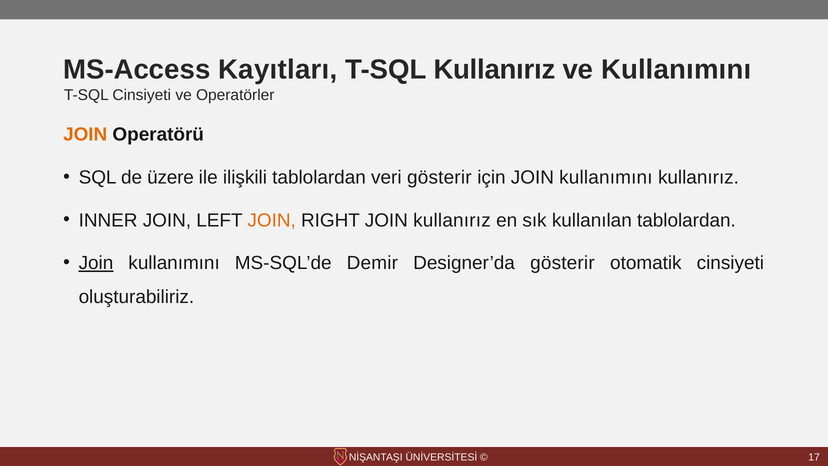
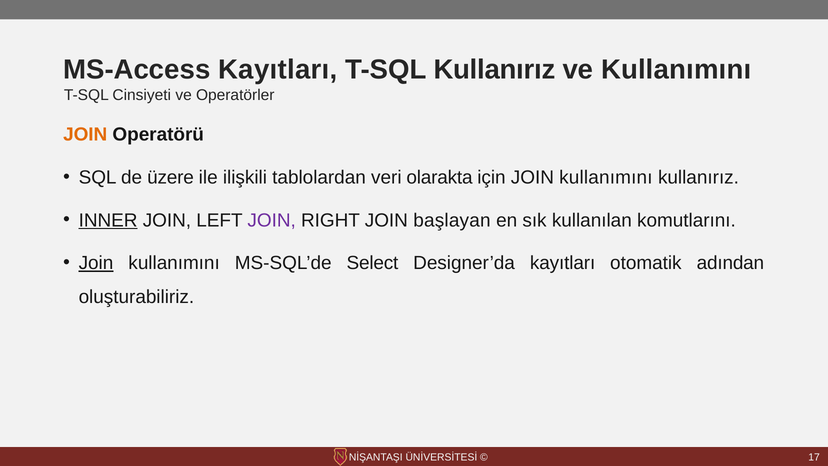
veri gösterir: gösterir -> olarakta
INNER underline: none -> present
JOIN at (272, 220) colour: orange -> purple
JOIN kullanırız: kullanırız -> başlayan
kullanılan tablolardan: tablolardan -> komutlarını
Demir: Demir -> Select
Designer’da gösterir: gösterir -> kayıtları
otomatik cinsiyeti: cinsiyeti -> adından
